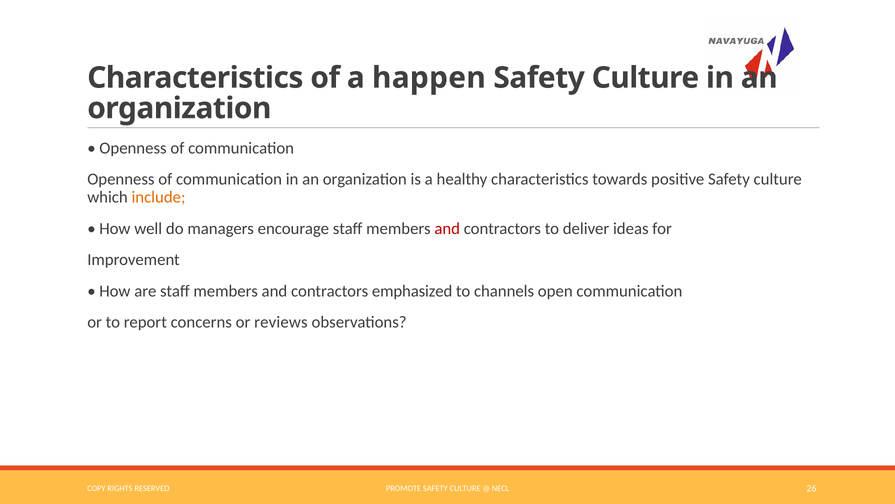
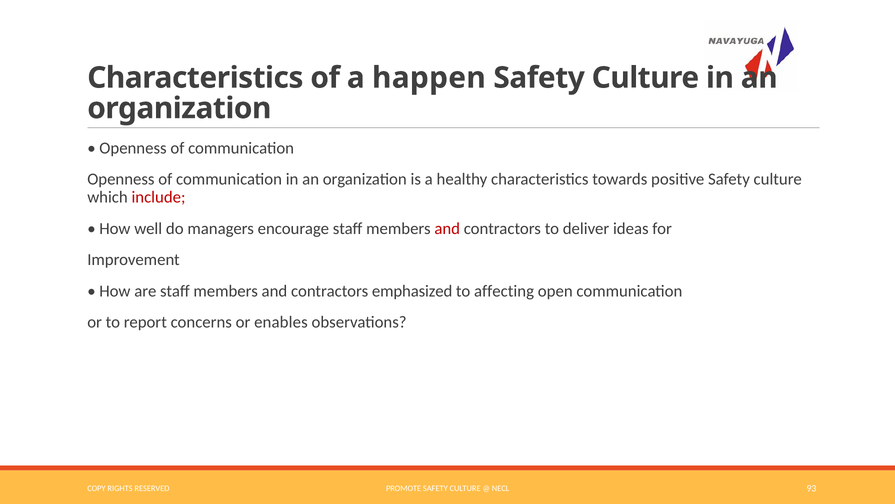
include colour: orange -> red
channels: channels -> affecting
reviews: reviews -> enables
26: 26 -> 93
